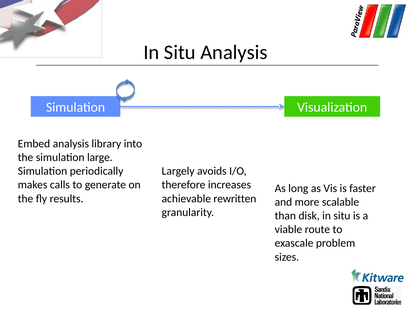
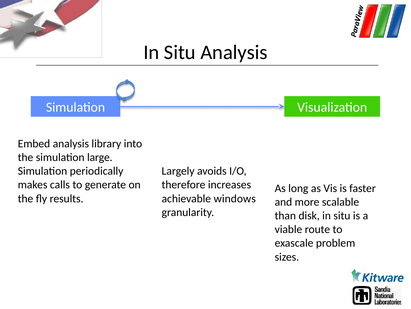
rewritten: rewritten -> windows
